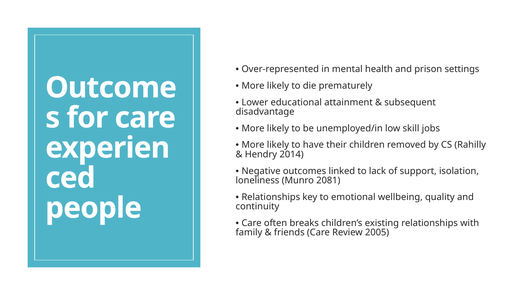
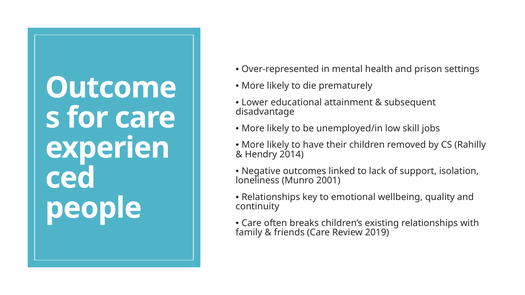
2081: 2081 -> 2001
2005: 2005 -> 2019
